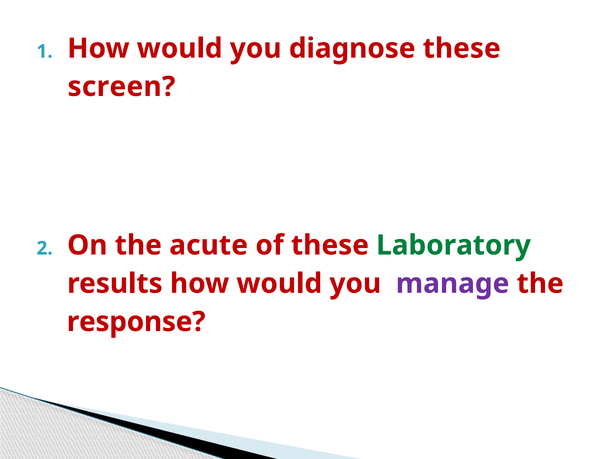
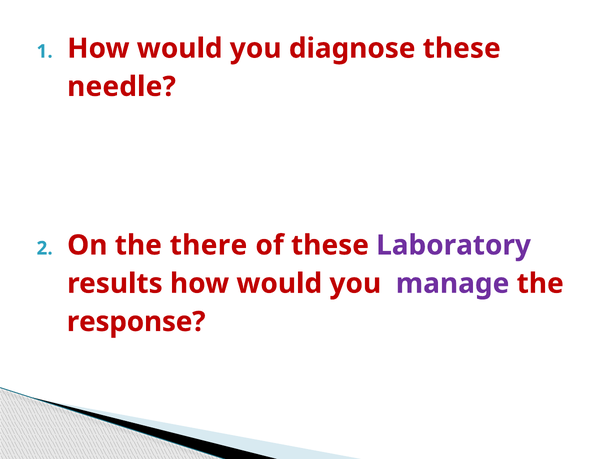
screen: screen -> needle
acute: acute -> there
Laboratory colour: green -> purple
